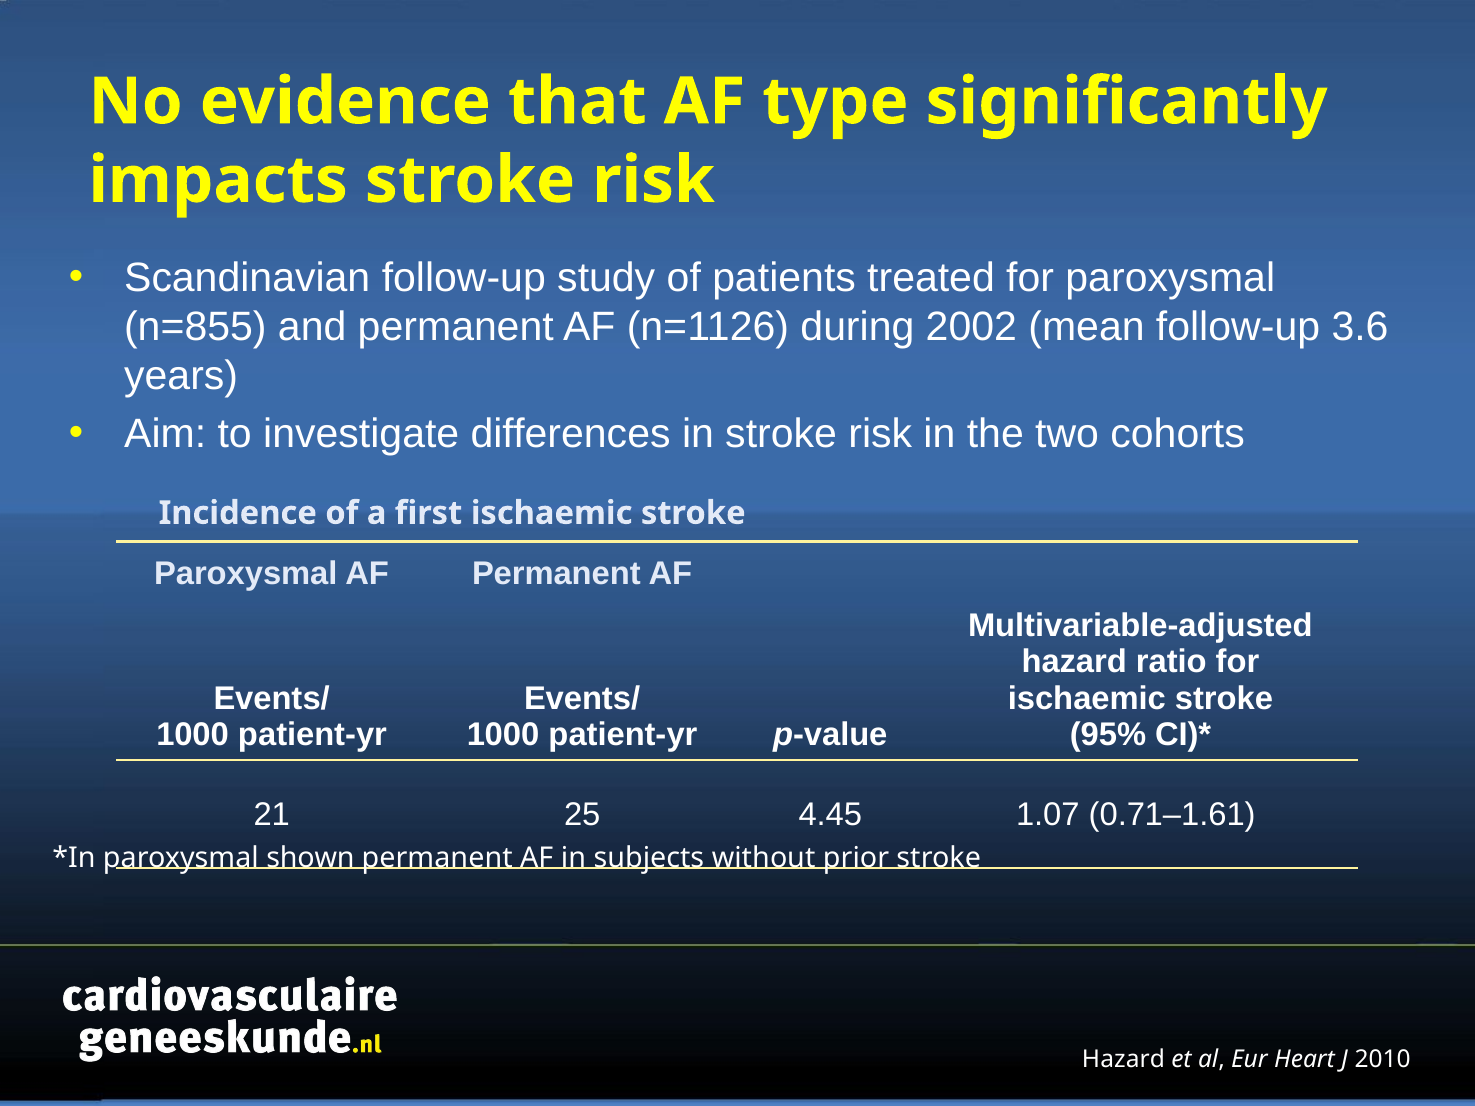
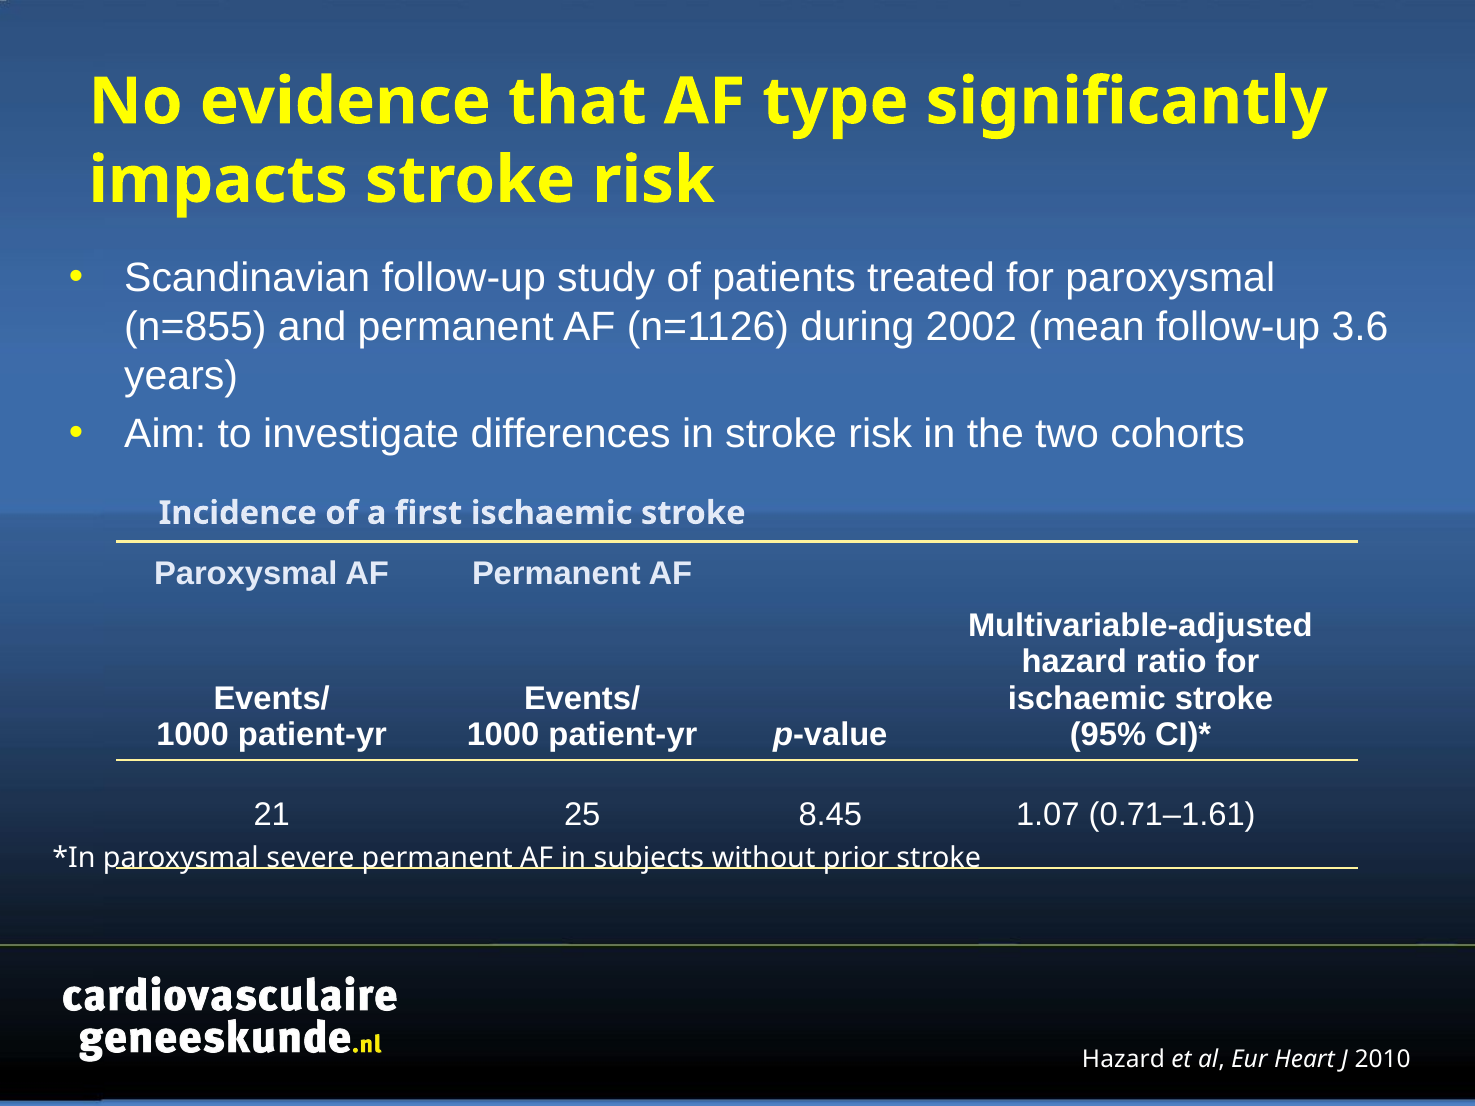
4.45: 4.45 -> 8.45
shown: shown -> severe
